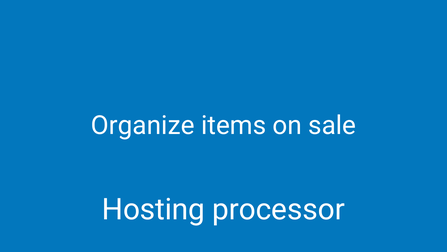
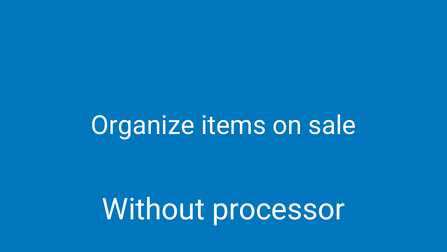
Hosting: Hosting -> Without
